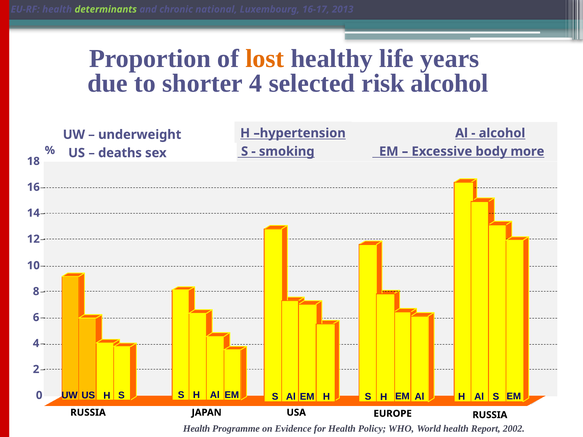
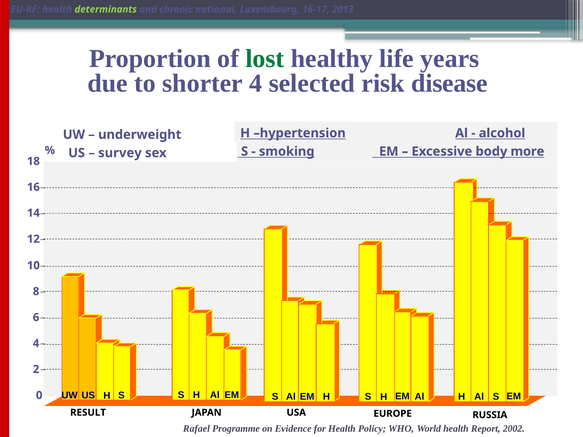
lost colour: orange -> green
risk alcohol: alcohol -> disease
deaths: deaths -> survey
RUSSIA at (88, 413): RUSSIA -> RESULT
Health at (197, 429): Health -> Rafael
